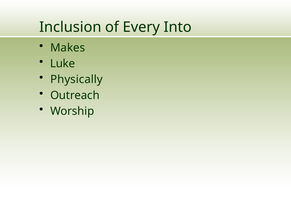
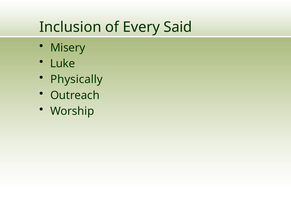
Into: Into -> Said
Makes: Makes -> Misery
